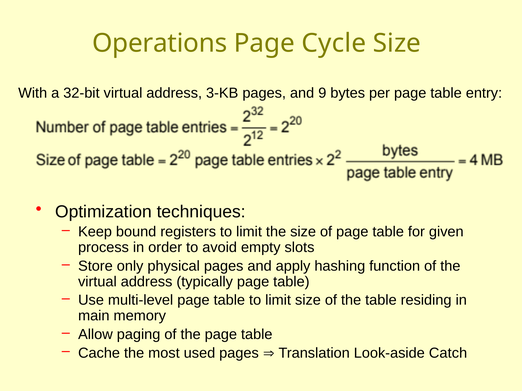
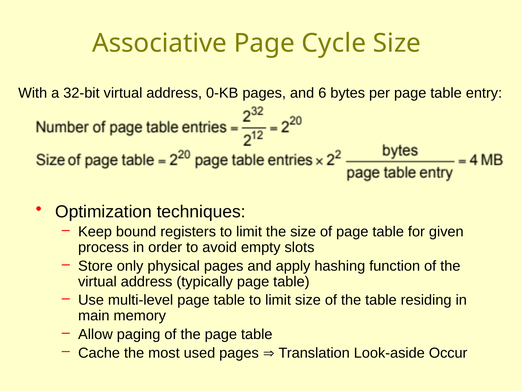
Operations: Operations -> Associative
3-KB: 3-KB -> 0-KB
9: 9 -> 6
Catch: Catch -> Occur
